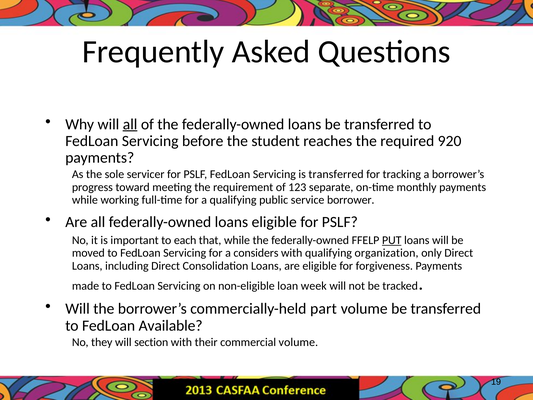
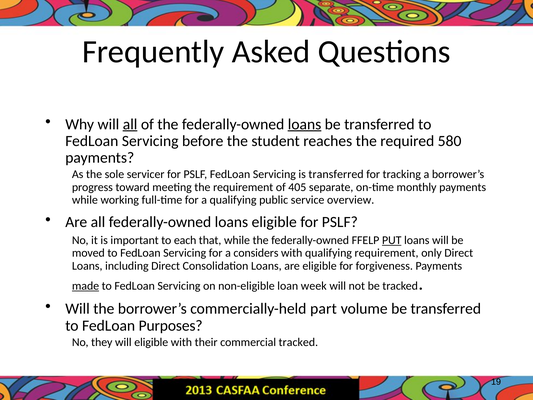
loans at (305, 124) underline: none -> present
920: 920 -> 580
123: 123 -> 405
borrower: borrower -> overview
qualifying organization: organization -> requirement
made underline: none -> present
Available: Available -> Purposes
will section: section -> eligible
commercial volume: volume -> tracked
